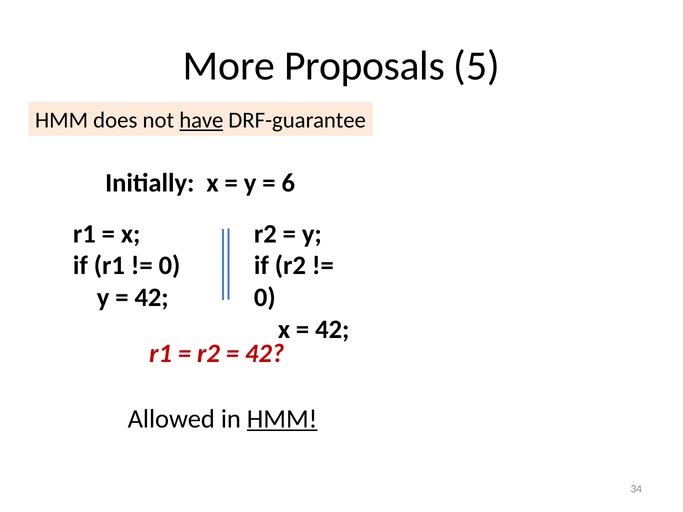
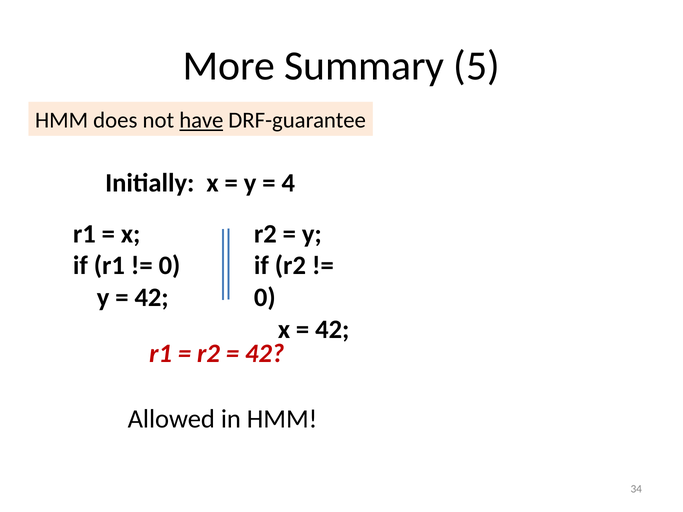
Proposals: Proposals -> Summary
6: 6 -> 4
HMM at (282, 419) underline: present -> none
